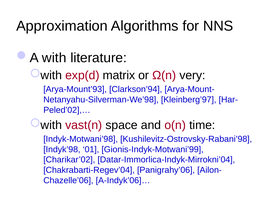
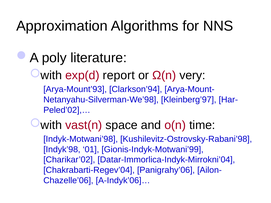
with: with -> poly
matrix: matrix -> report
